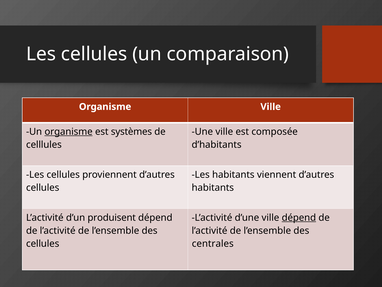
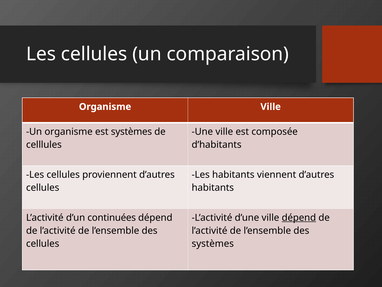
organisme at (69, 131) underline: present -> none
produisent: produisent -> continuées
centrales at (213, 243): centrales -> systèmes
